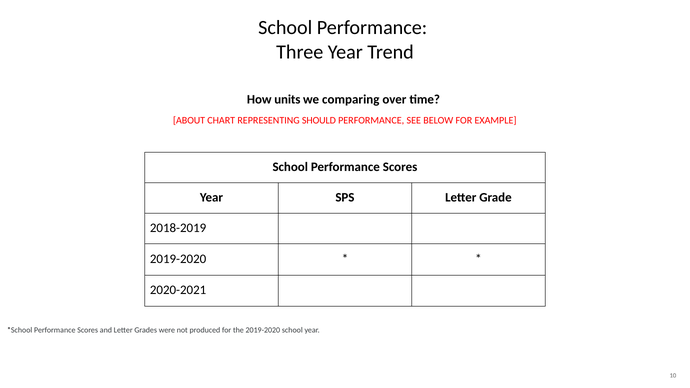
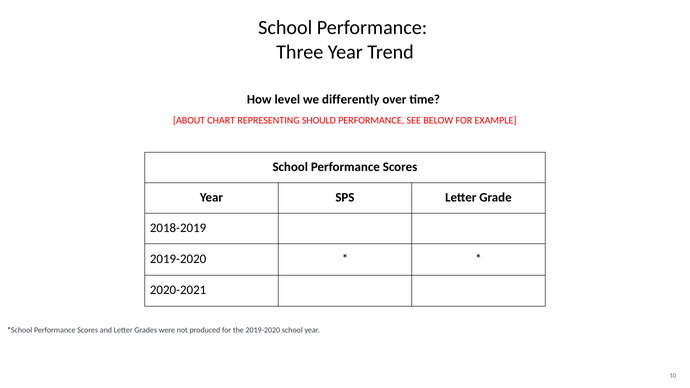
units: units -> level
comparing: comparing -> differently
